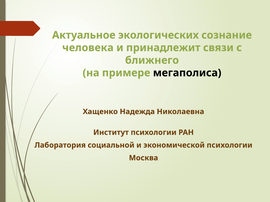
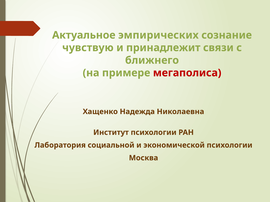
экологических: экологических -> эмпирических
человека: человека -> чувствую
мегаполиса colour: black -> red
